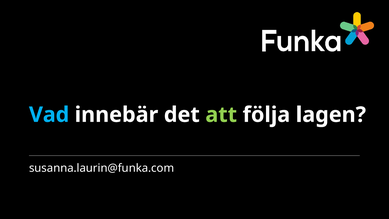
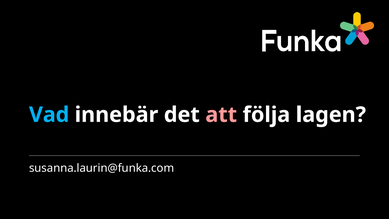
att colour: light green -> pink
